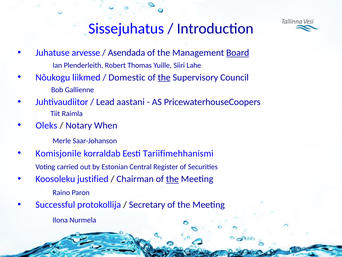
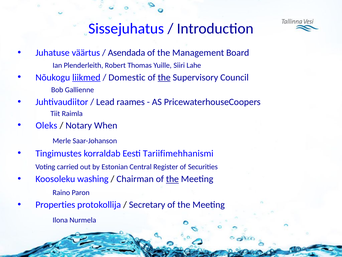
arvesse: arvesse -> väärtus
Board underline: present -> none
liikmed underline: none -> present
aastani: aastani -> raames
Komisjonile: Komisjonile -> Tingimustes
justified: justified -> washing
Successful: Successful -> Properties
